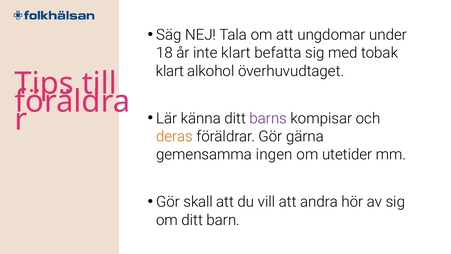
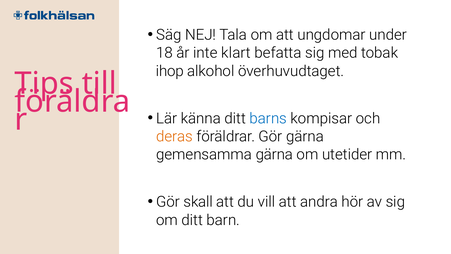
klart at (170, 71): klart -> ihop
barns colour: purple -> blue
gemensamma ingen: ingen -> gärna
